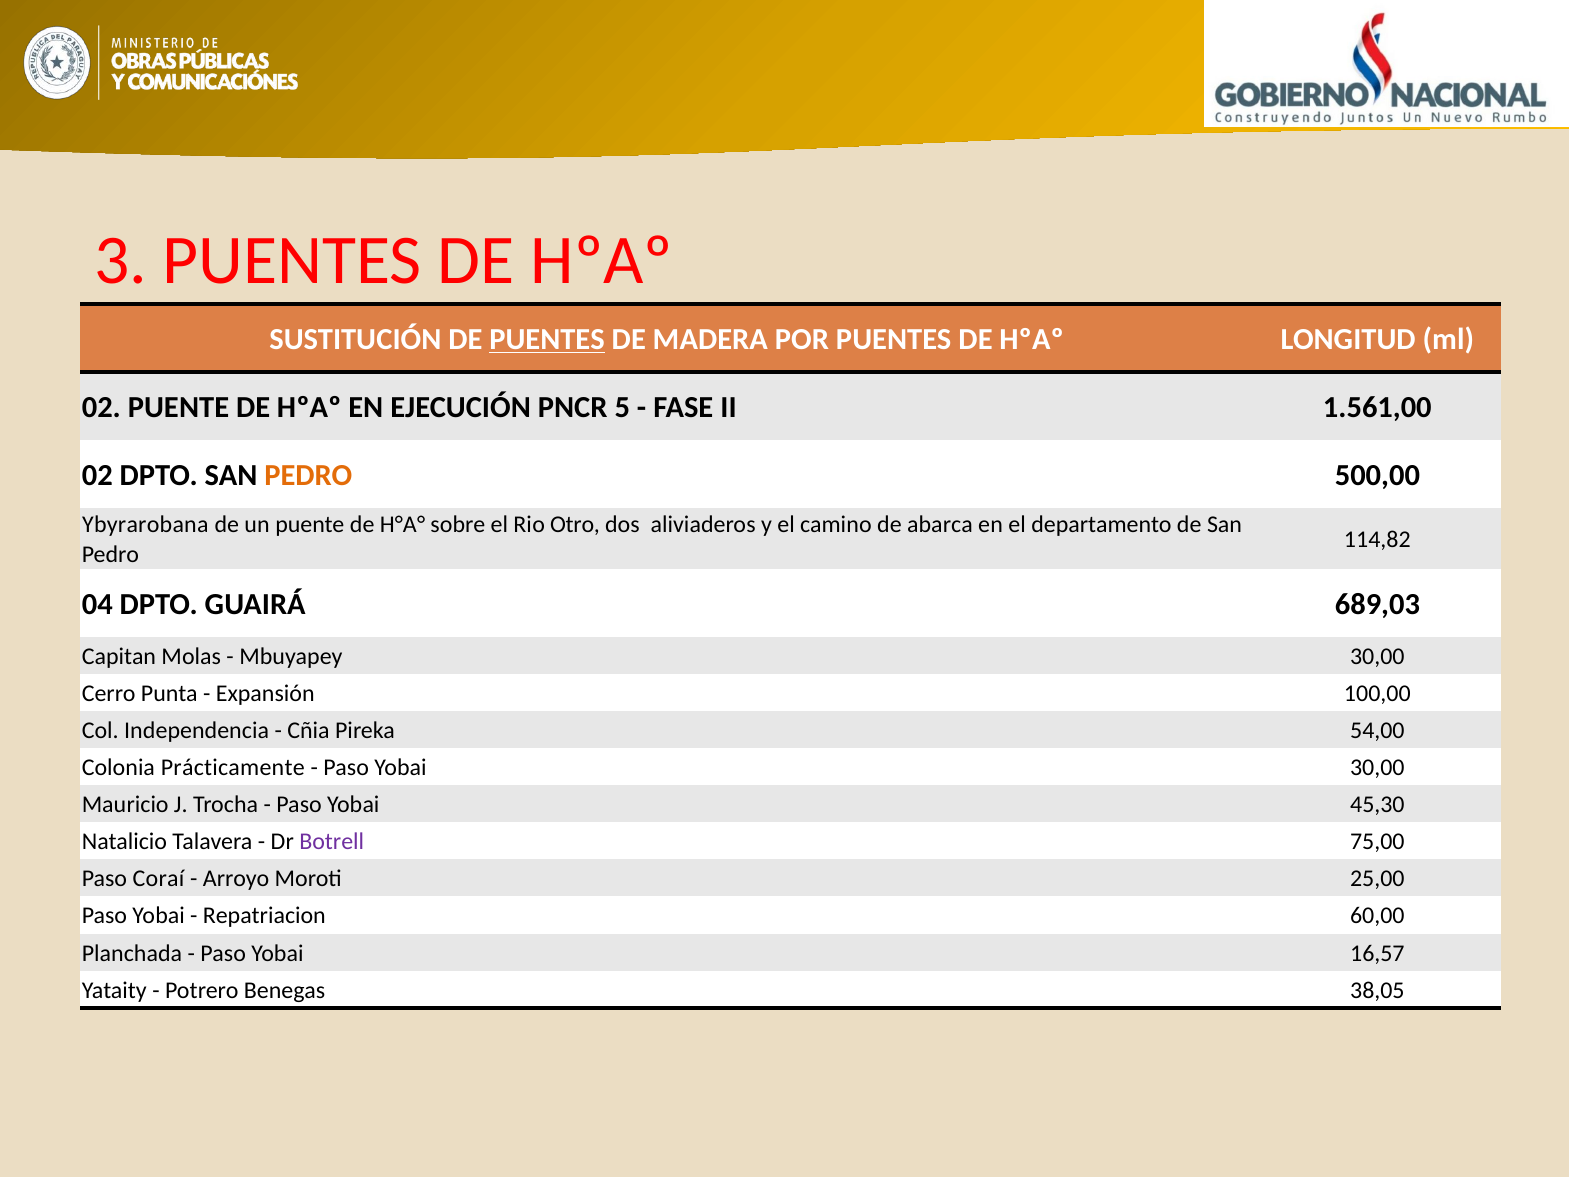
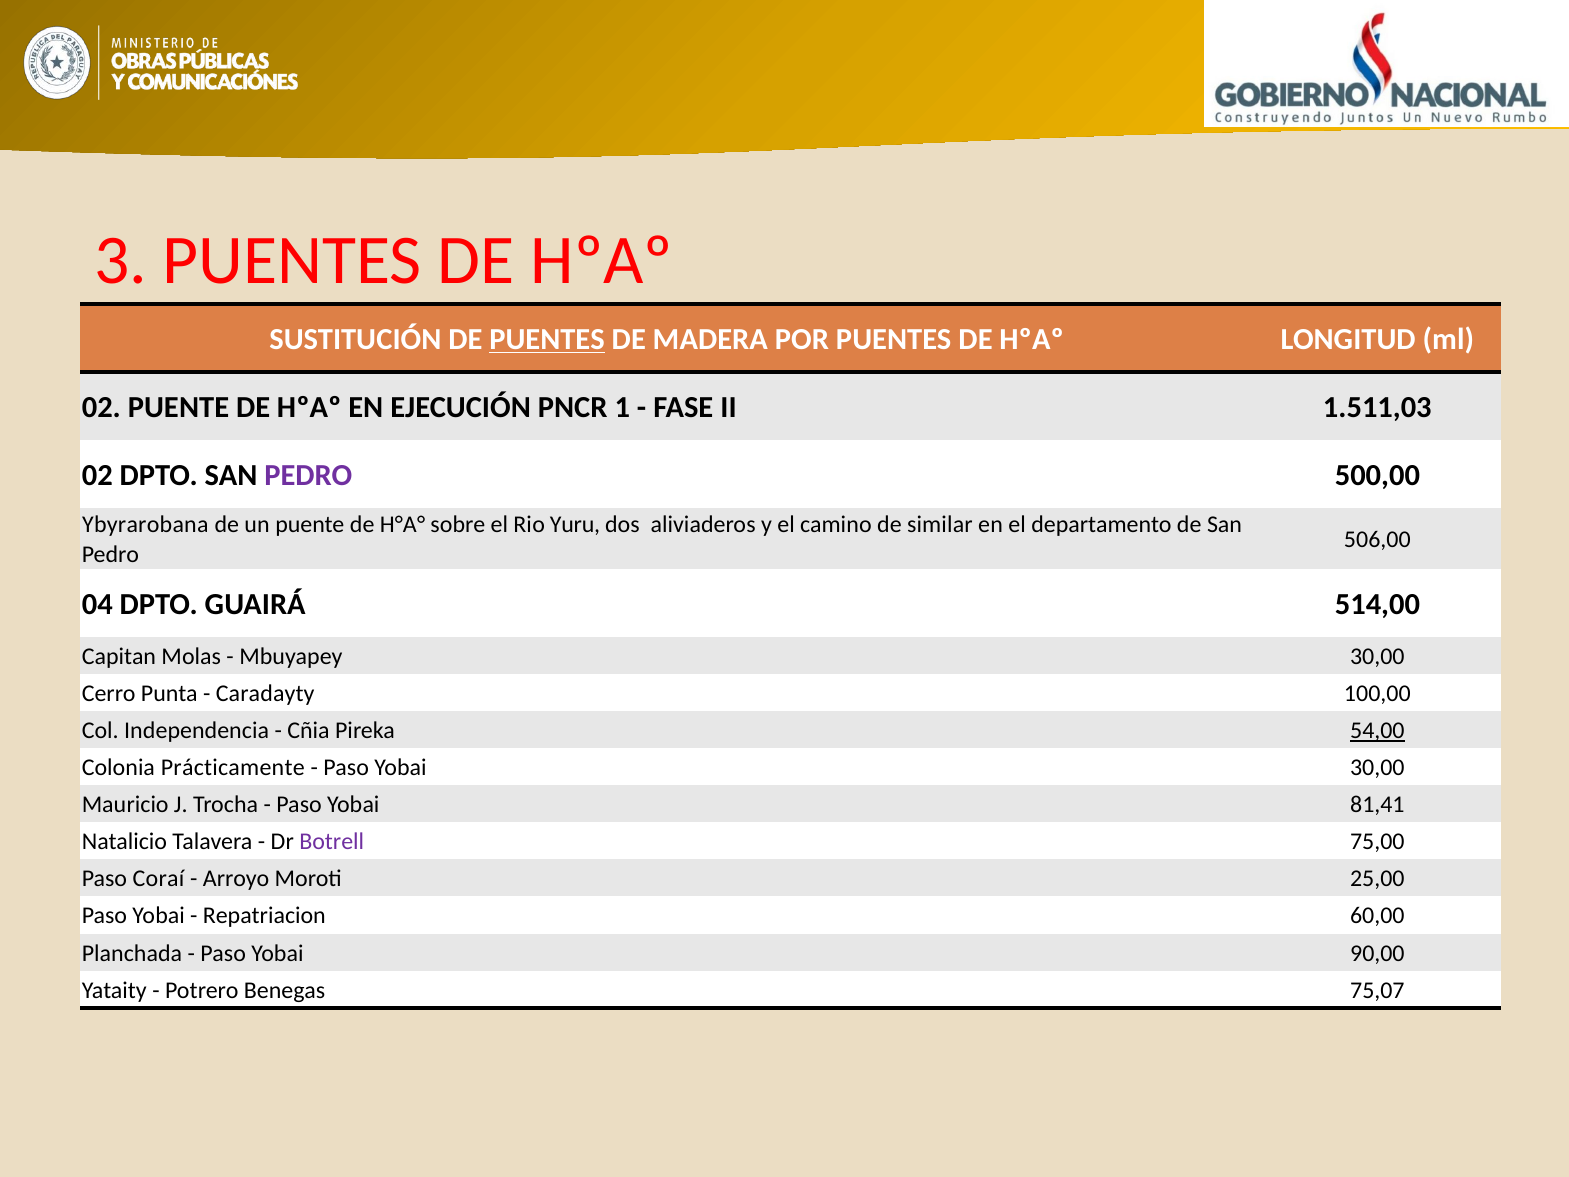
5: 5 -> 1
1.561,00: 1.561,00 -> 1.511,03
PEDRO at (308, 475) colour: orange -> purple
Otro: Otro -> Yuru
abarca: abarca -> similar
114,82: 114,82 -> 506,00
689,03: 689,03 -> 514,00
Expansión: Expansión -> Caradayty
54,00 underline: none -> present
45,30: 45,30 -> 81,41
16,57: 16,57 -> 90,00
38,05: 38,05 -> 75,07
